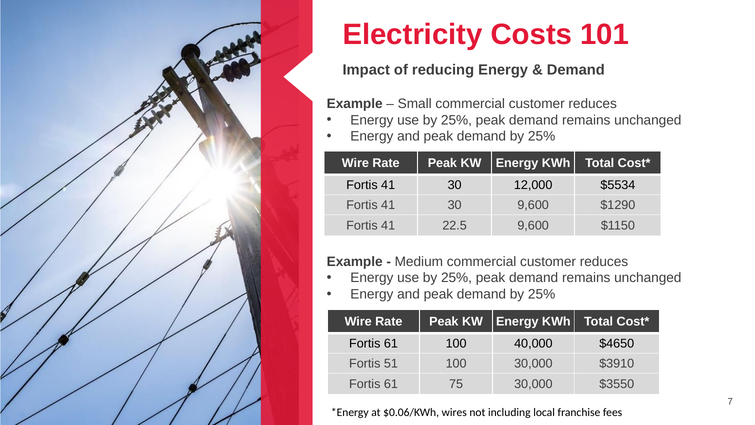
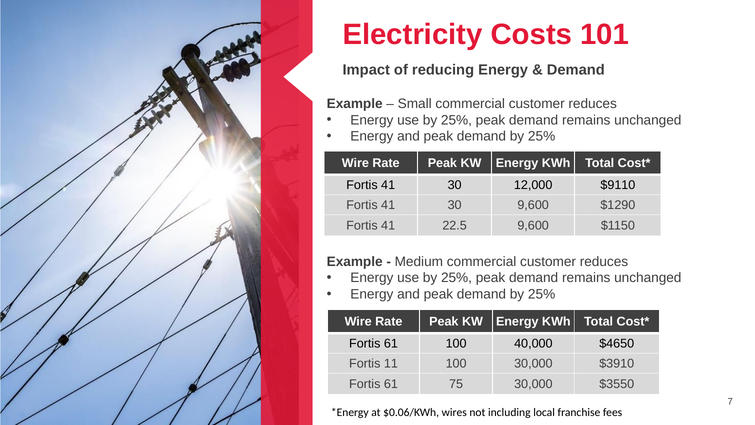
$5534: $5534 -> $9110
51: 51 -> 11
